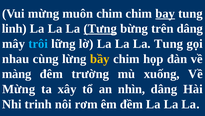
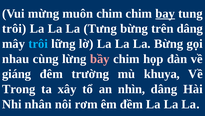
linh at (14, 28): linh -> trôi
Tưng underline: present -> none
La Tung: Tung -> Bừng
bầy colour: yellow -> pink
màng: màng -> giáng
xuống: xuống -> khuya
Mừng at (19, 89): Mừng -> Trong
trinh: trinh -> nhân
